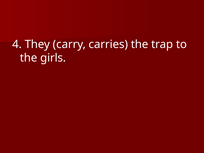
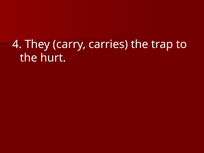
girls: girls -> hurt
